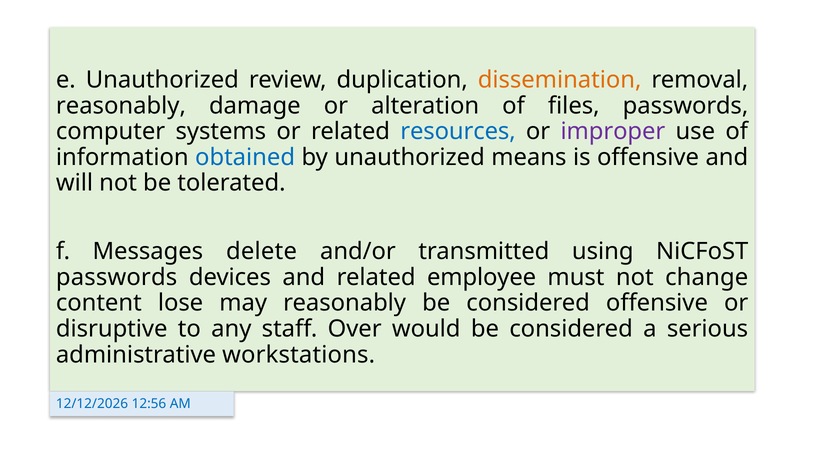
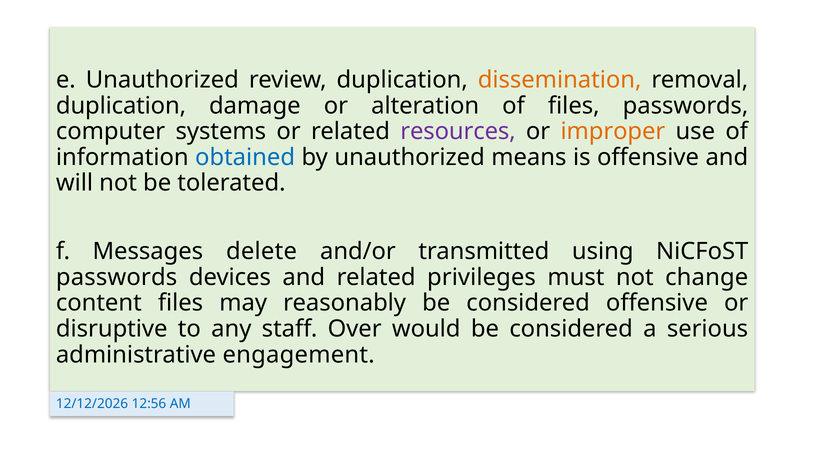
reasonably at (121, 106): reasonably -> duplication
resources colour: blue -> purple
improper colour: purple -> orange
employee: employee -> privileges
content lose: lose -> files
workstations: workstations -> engagement
